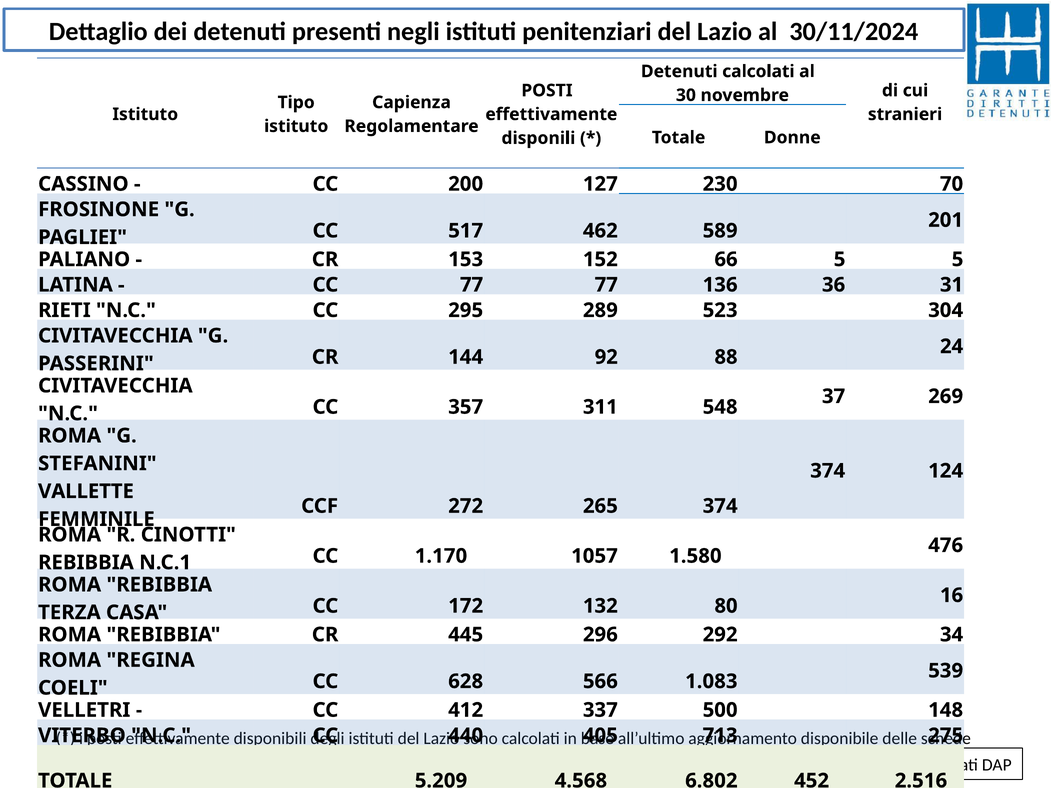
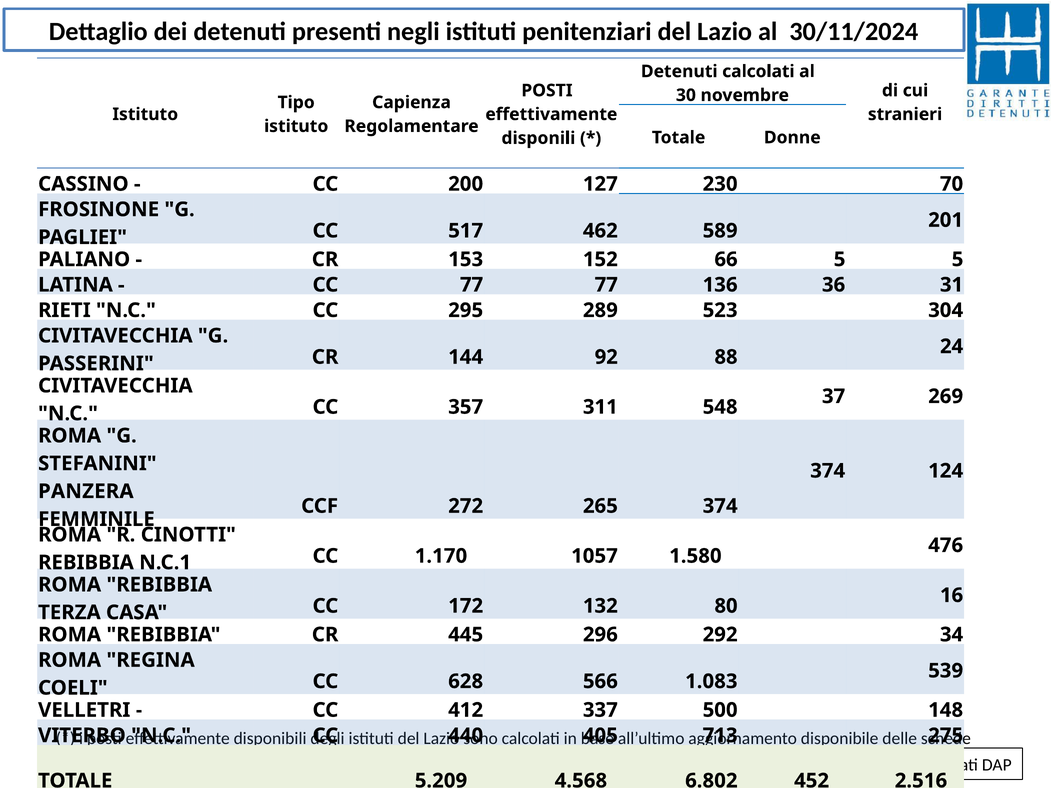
VALLETTE: VALLETTE -> PANZERA
